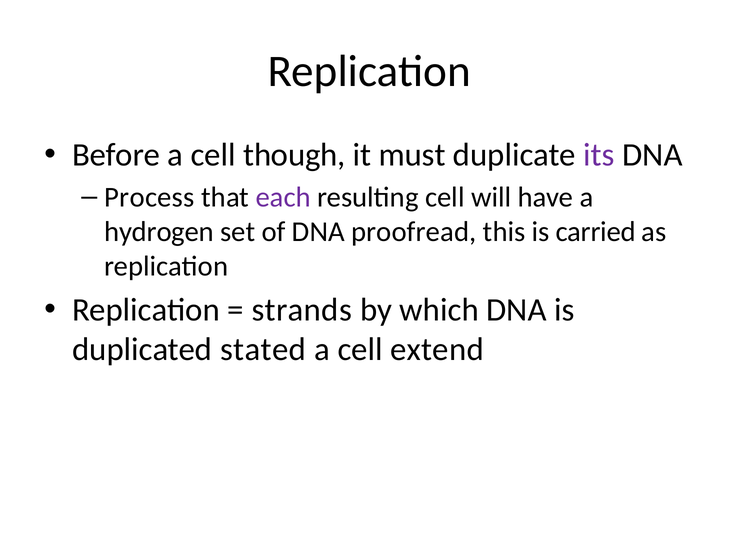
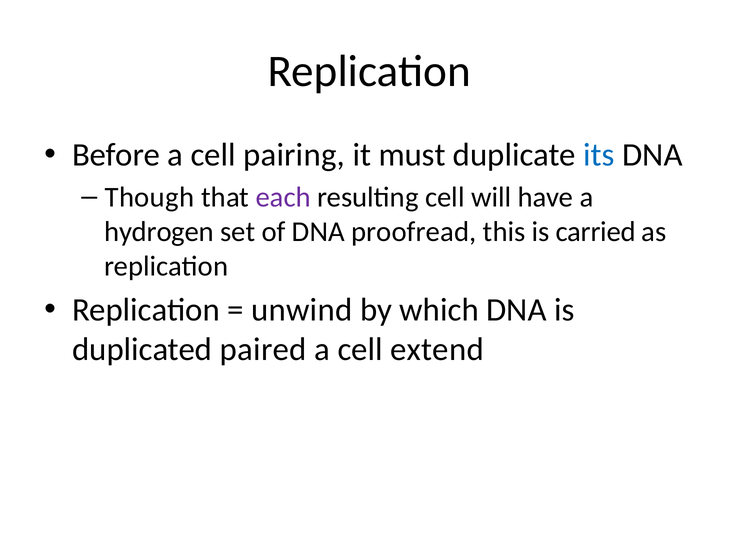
though: though -> pairing
its colour: purple -> blue
Process: Process -> Though
strands: strands -> unwind
stated: stated -> paired
